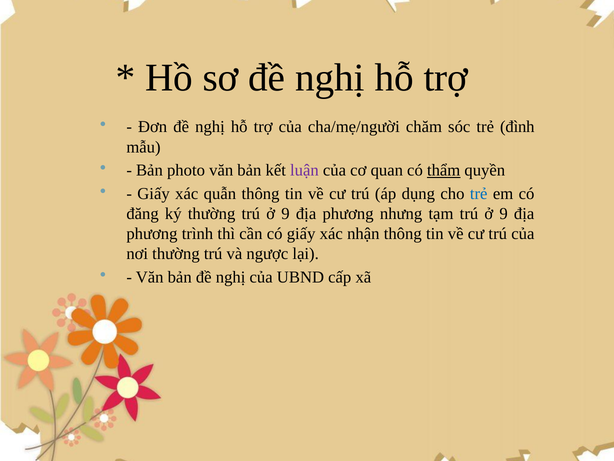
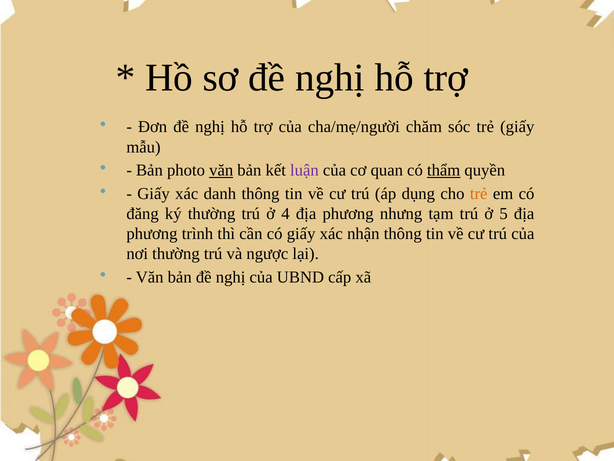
trẻ đình: đình -> giấy
văn at (221, 170) underline: none -> present
quẫn: quẫn -> danh
trẻ at (479, 194) colour: blue -> orange
thường trú ở 9: 9 -> 4
tạm trú ở 9: 9 -> 5
